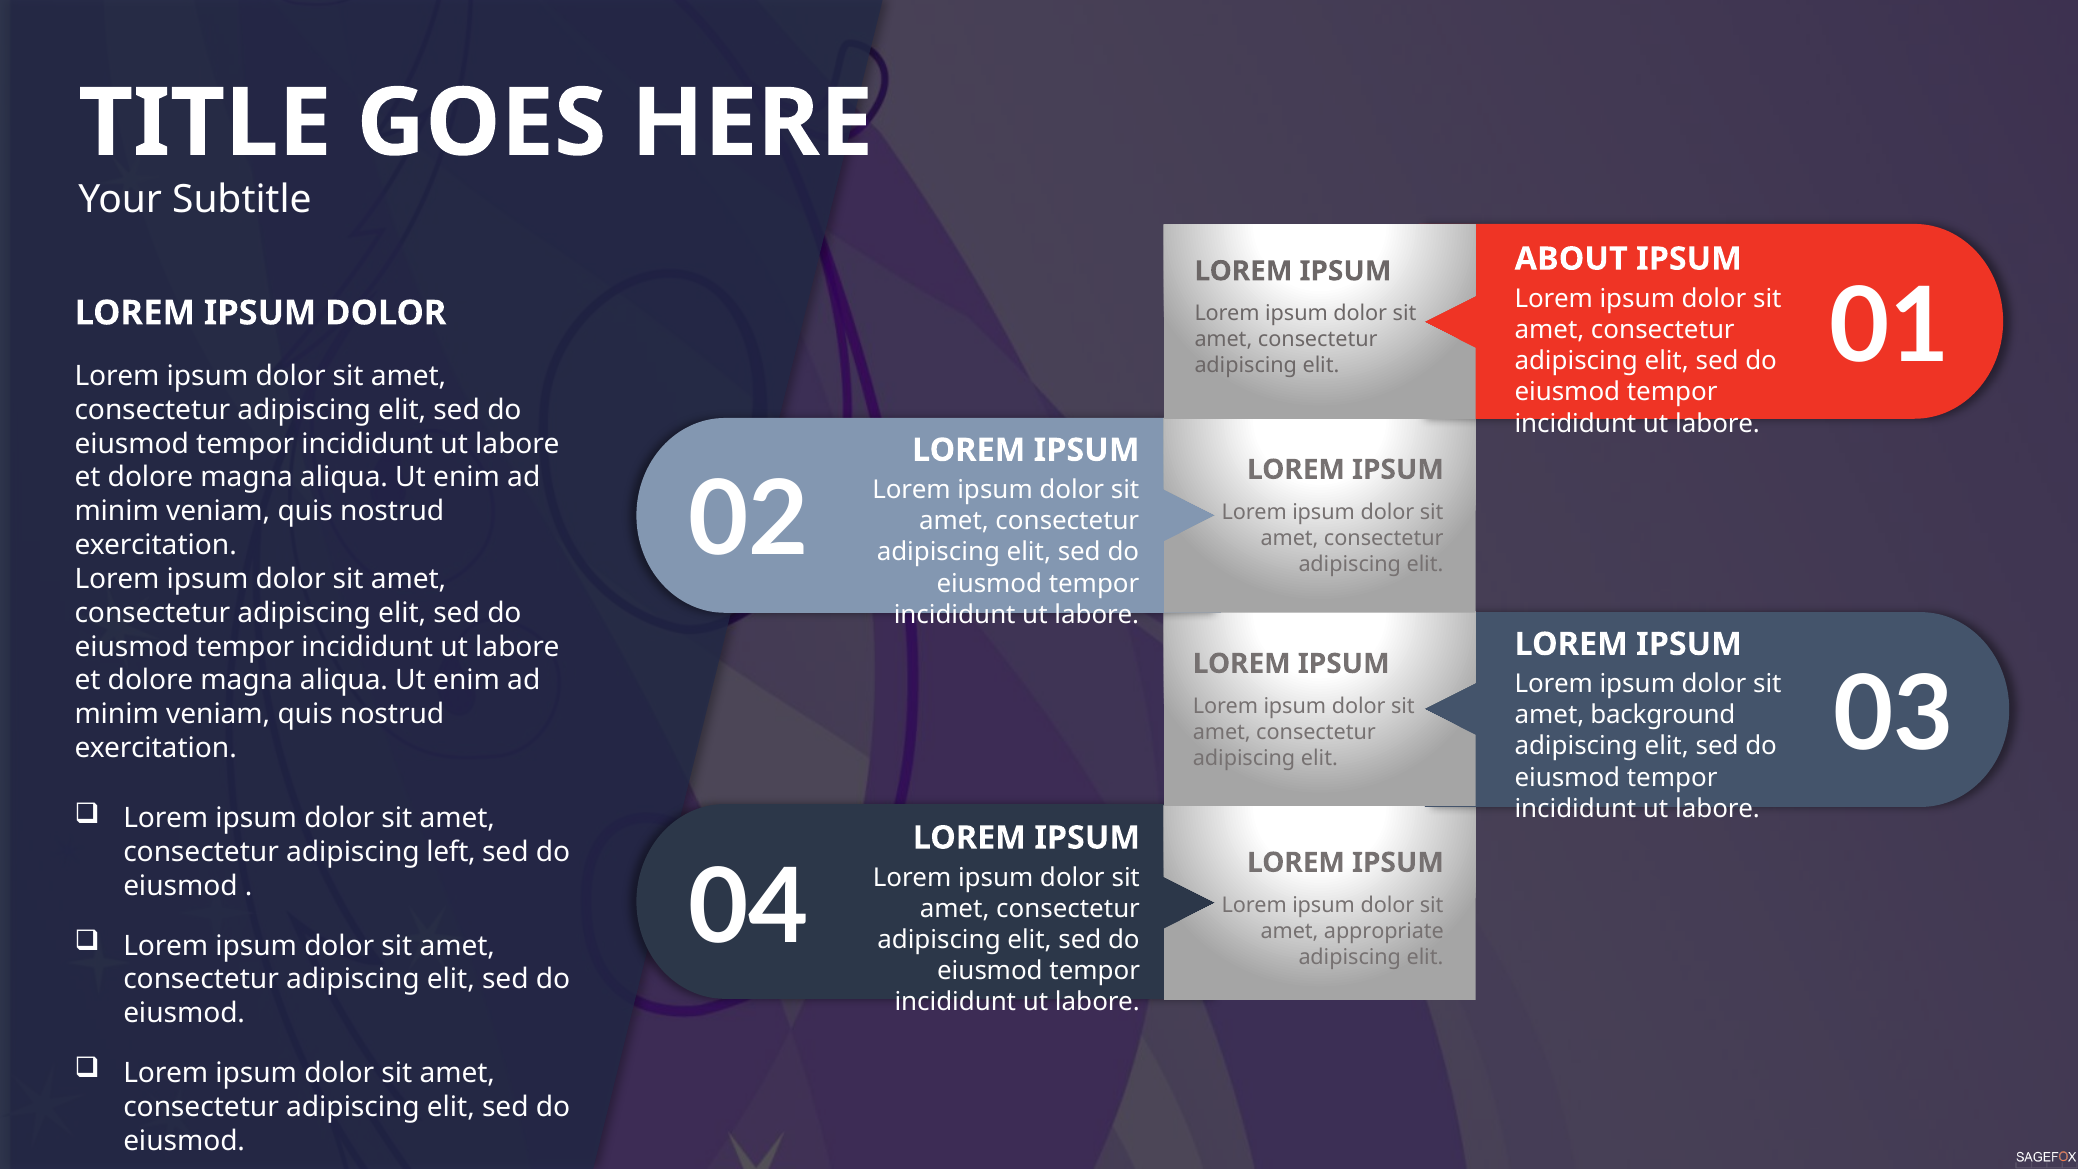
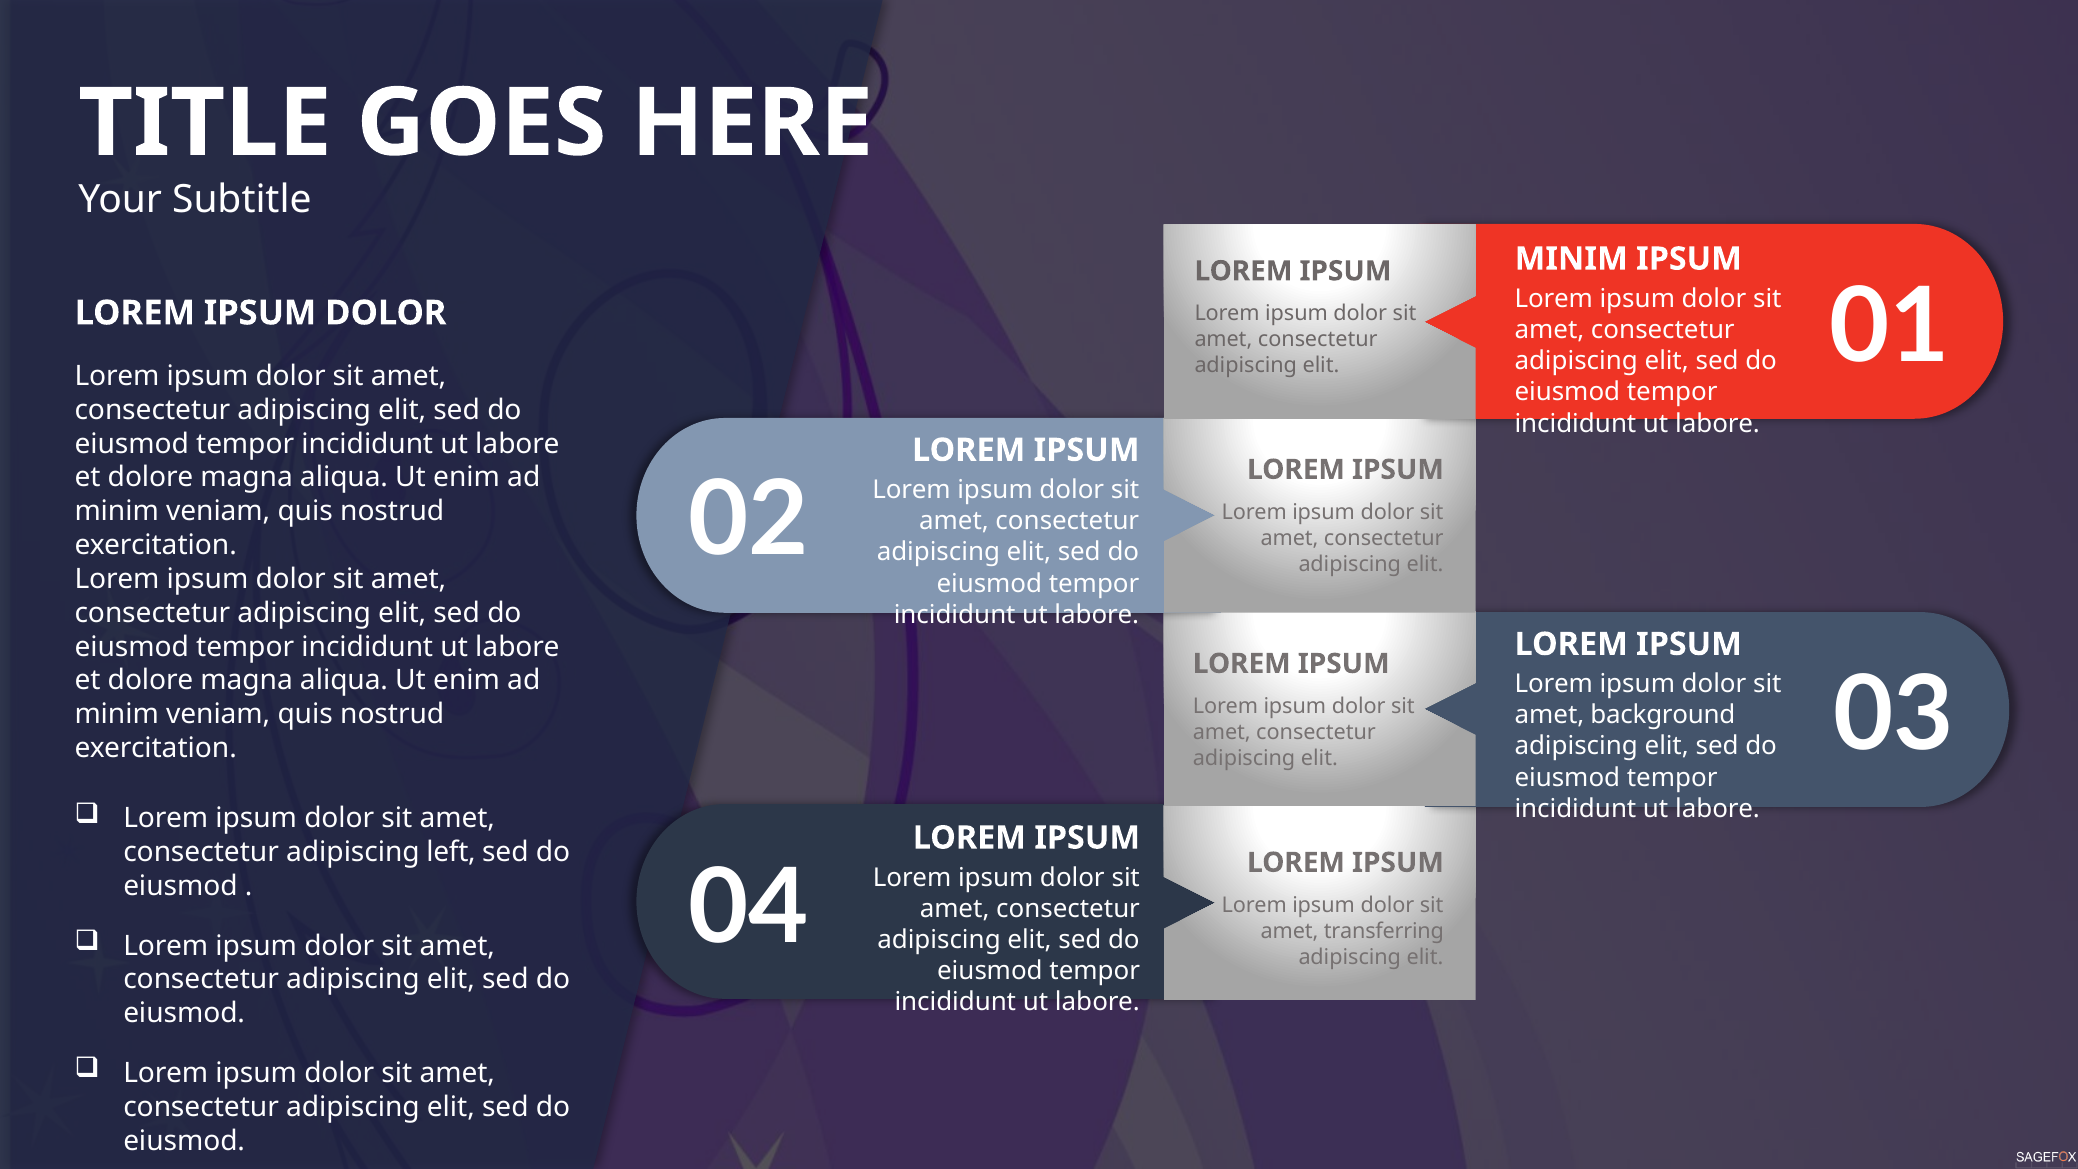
ABOUT at (1571, 259): ABOUT -> MINIM
appropriate: appropriate -> transferring
